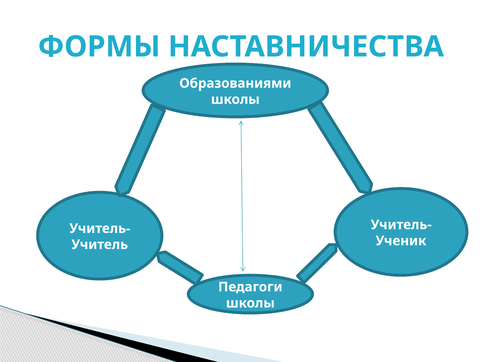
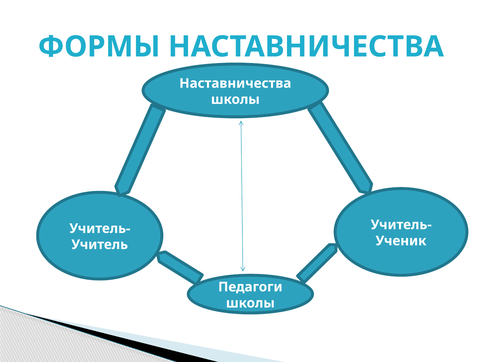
Образованиями at (235, 83): Образованиями -> Наставничества
